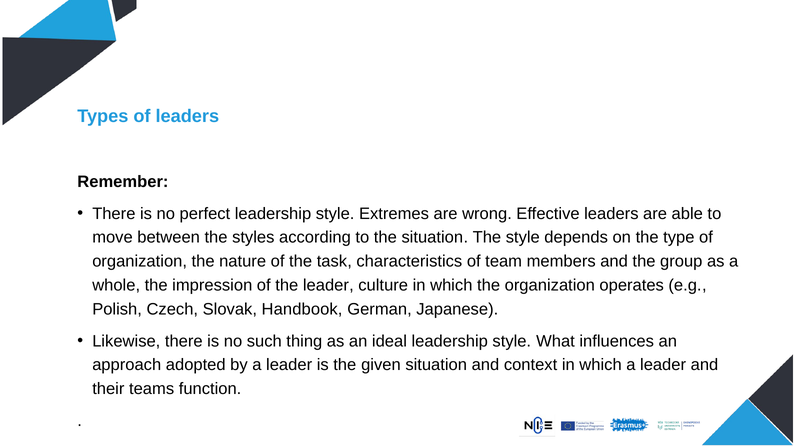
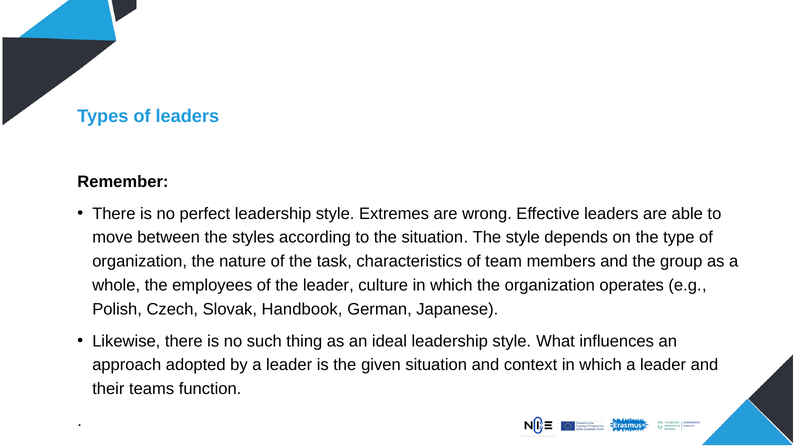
impression: impression -> employees
